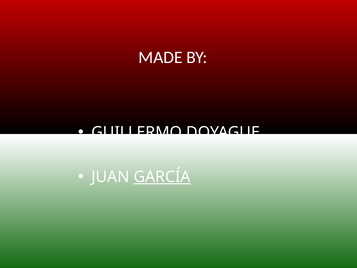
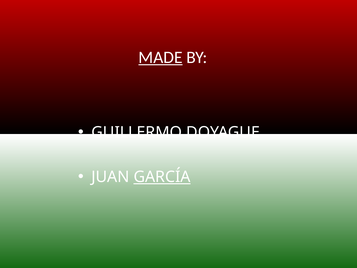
MADE underline: none -> present
